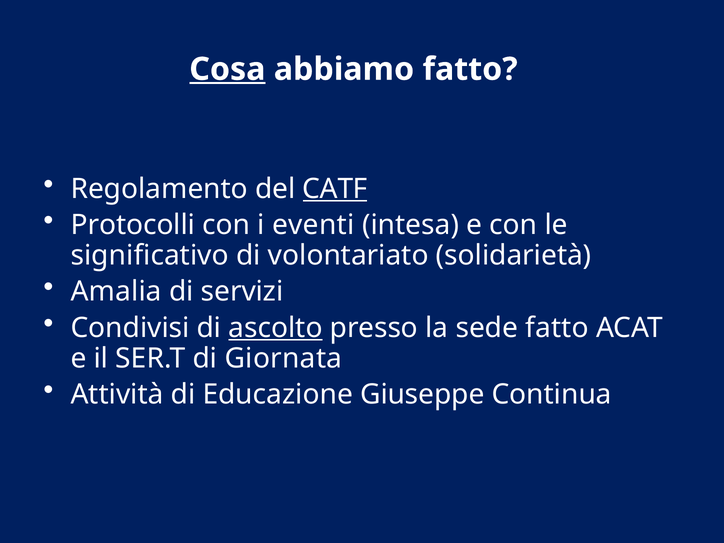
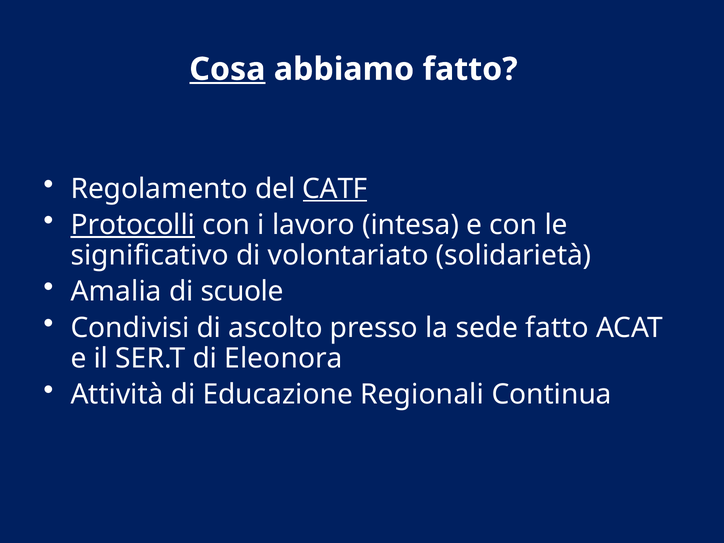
Protocolli underline: none -> present
eventi: eventi -> lavoro
servizi: servizi -> scuole
ascolto underline: present -> none
Giornata: Giornata -> Eleonora
Giuseppe: Giuseppe -> Regionali
